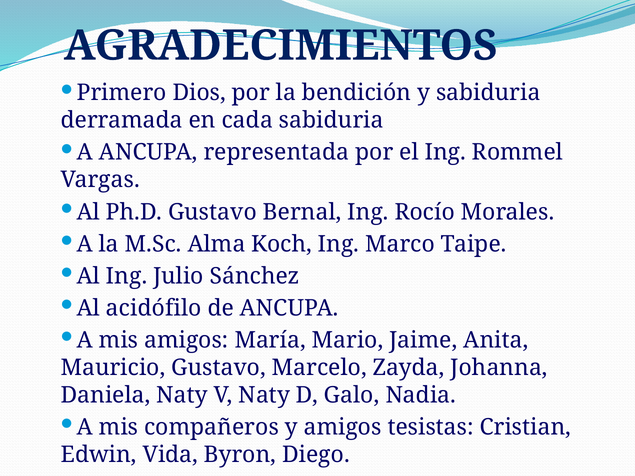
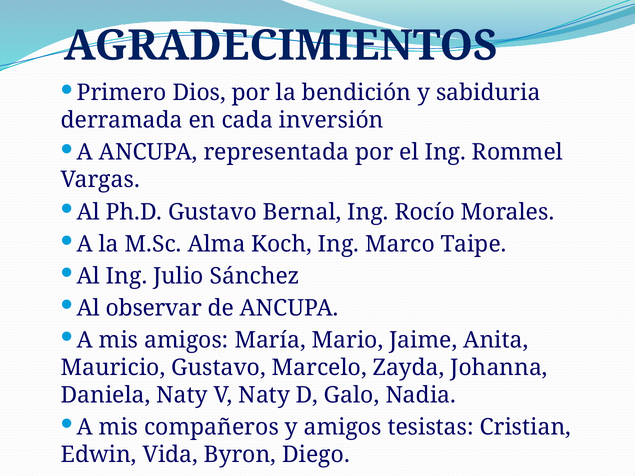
cada sabiduria: sabiduria -> inversión
acidófilo: acidófilo -> observar
